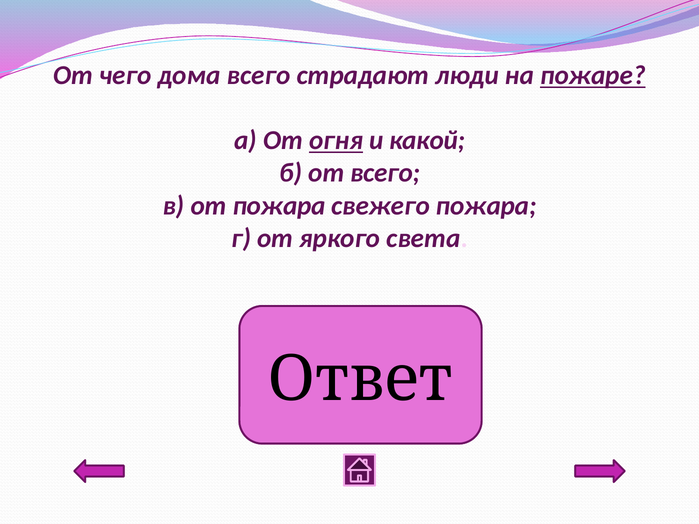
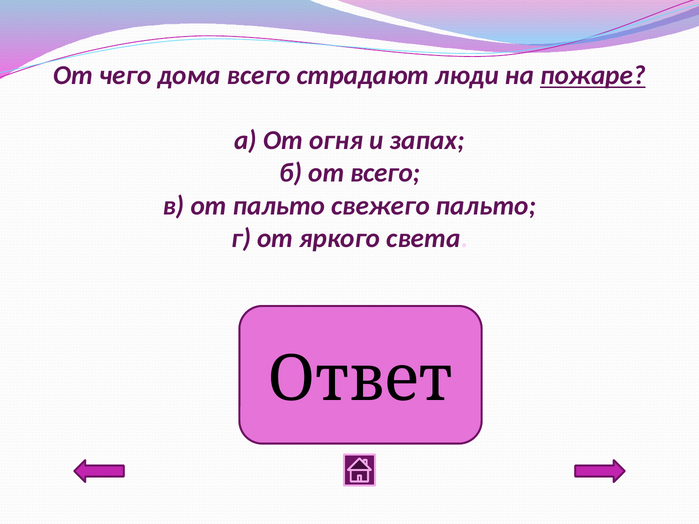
огня at (336, 141) underline: present -> none
какой: какой -> запах
от пожара: пожара -> пальто
свежего пожара: пожара -> пальто
